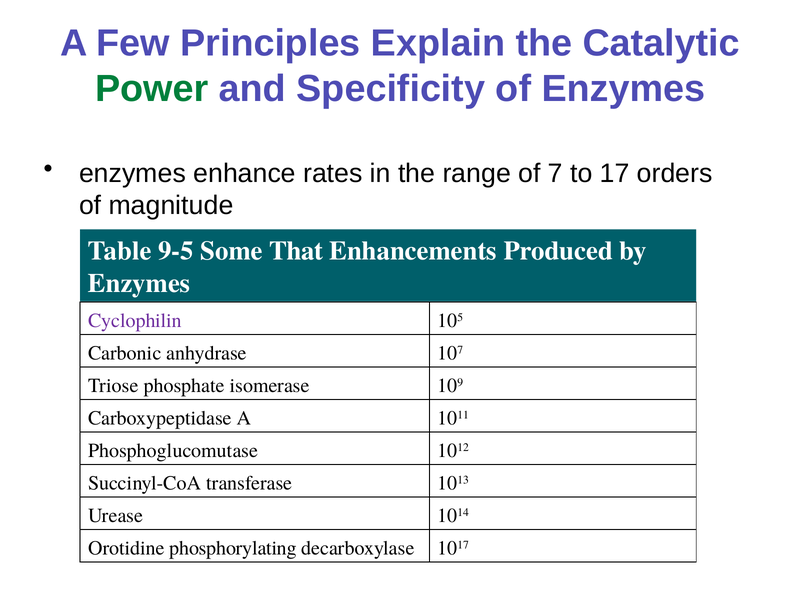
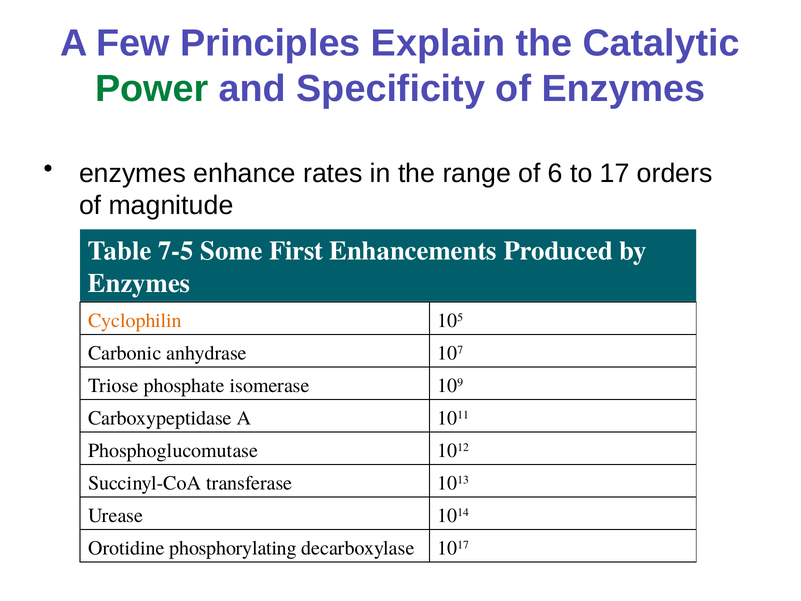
7: 7 -> 6
9-5: 9-5 -> 7-5
That: That -> First
Cyclophilin colour: purple -> orange
